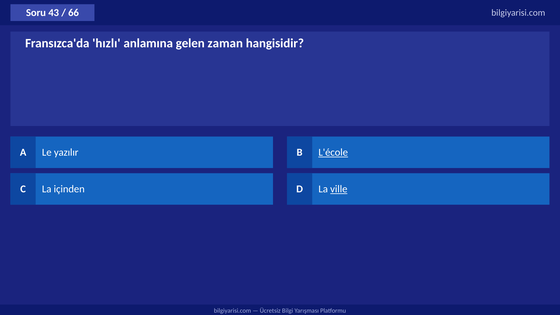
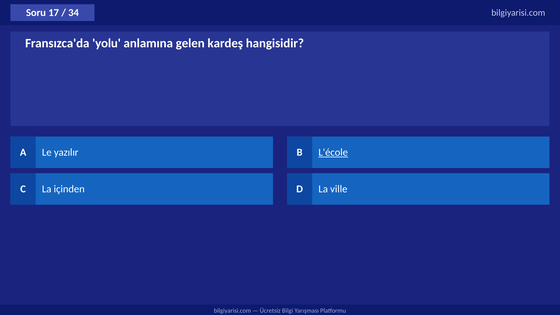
43: 43 -> 17
66: 66 -> 34
hızlı: hızlı -> yolu
zaman: zaman -> kardeş
ville underline: present -> none
